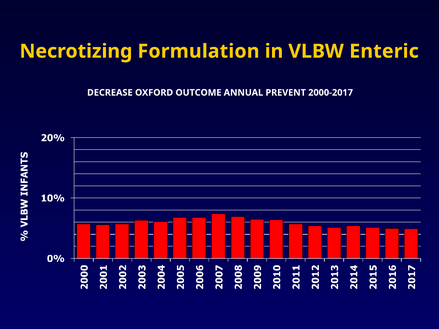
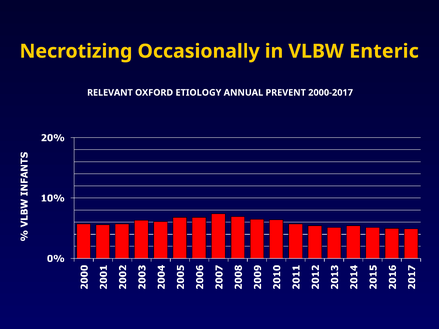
Formulation: Formulation -> Occasionally
DECREASE: DECREASE -> RELEVANT
OUTCOME: OUTCOME -> ETIOLOGY
